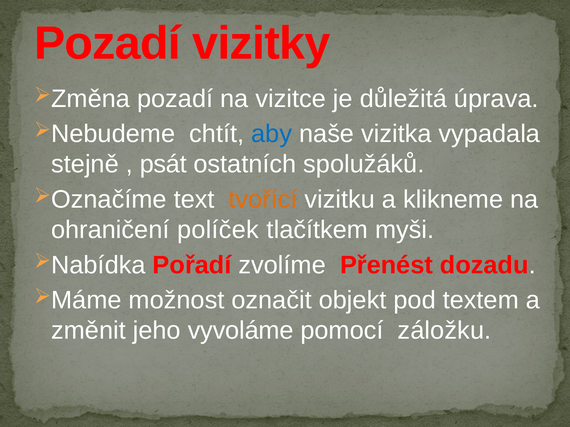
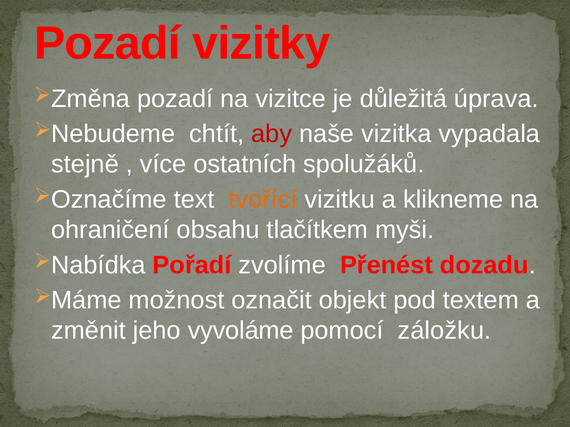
aby colour: blue -> red
psát: psát -> více
políček: políček -> obsahu
